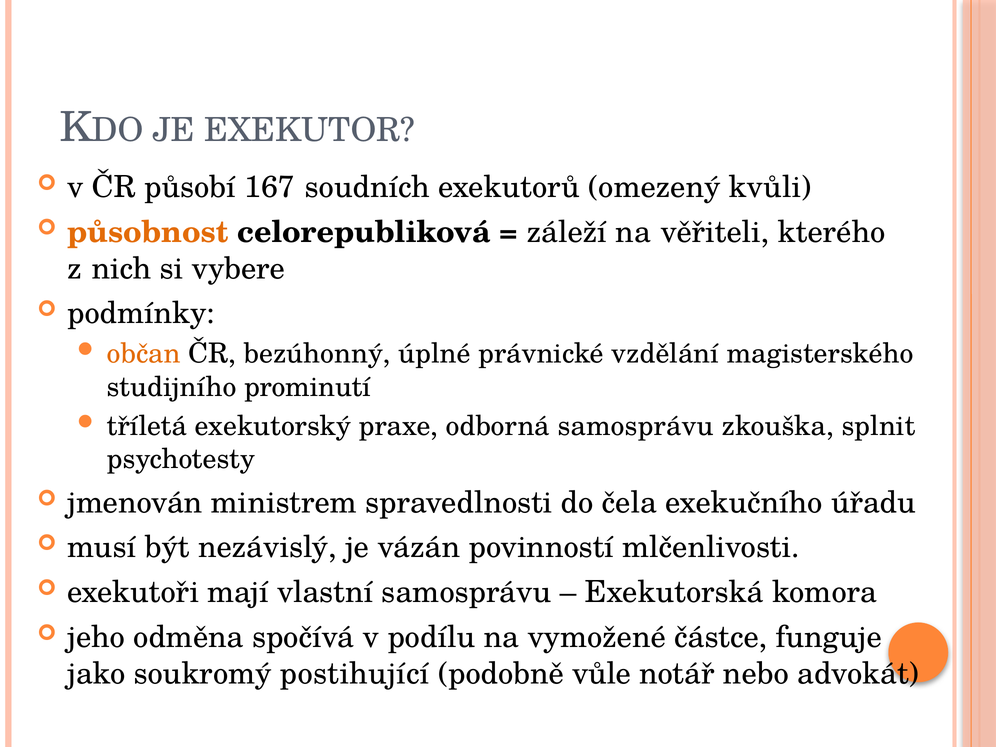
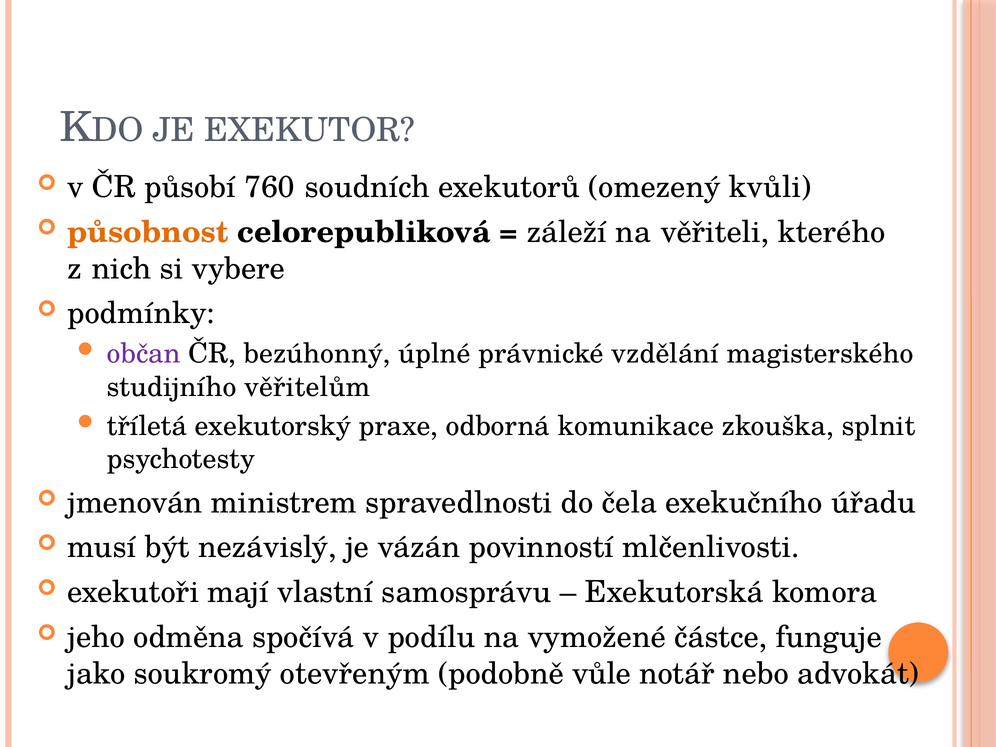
167: 167 -> 760
občan colour: orange -> purple
prominutí: prominutí -> věřitelům
odborná samosprávu: samosprávu -> komunikace
postihující: postihující -> otevřeným
